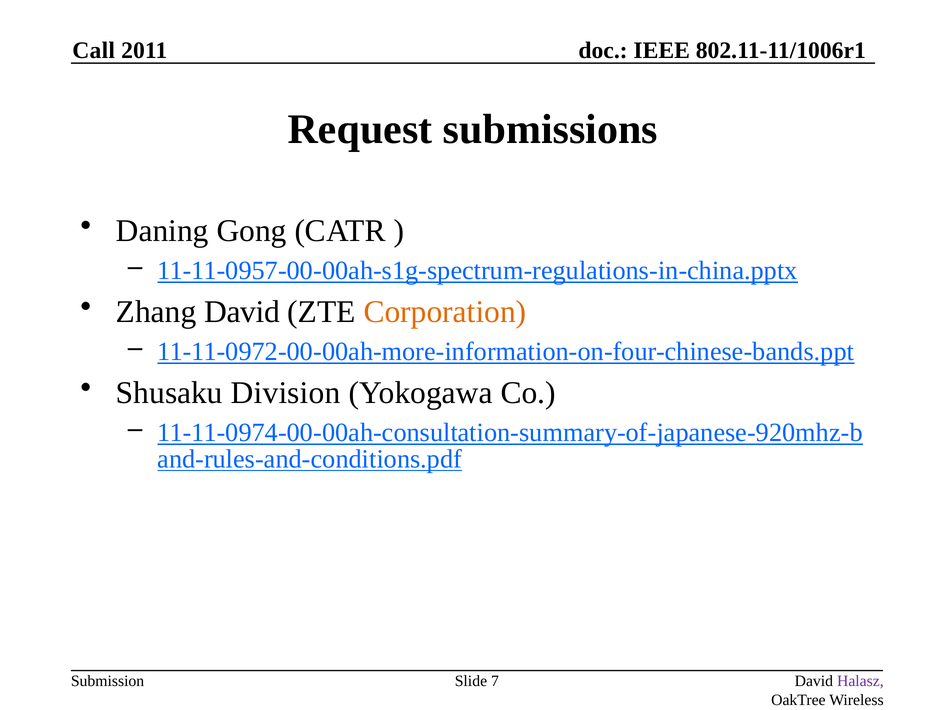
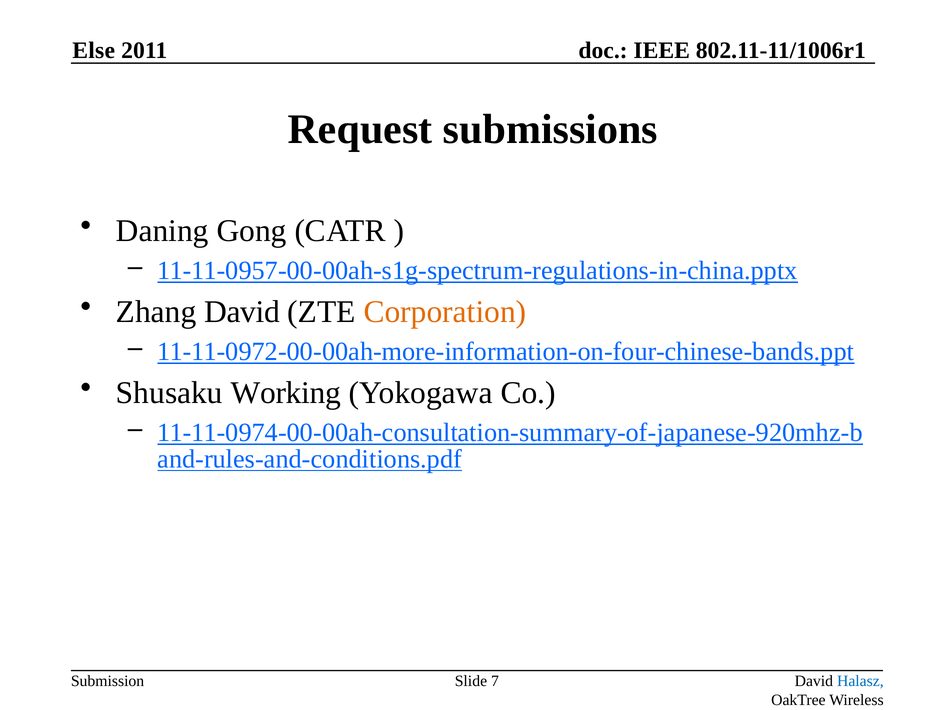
Call: Call -> Else
Division: Division -> Working
Halasz colour: purple -> blue
